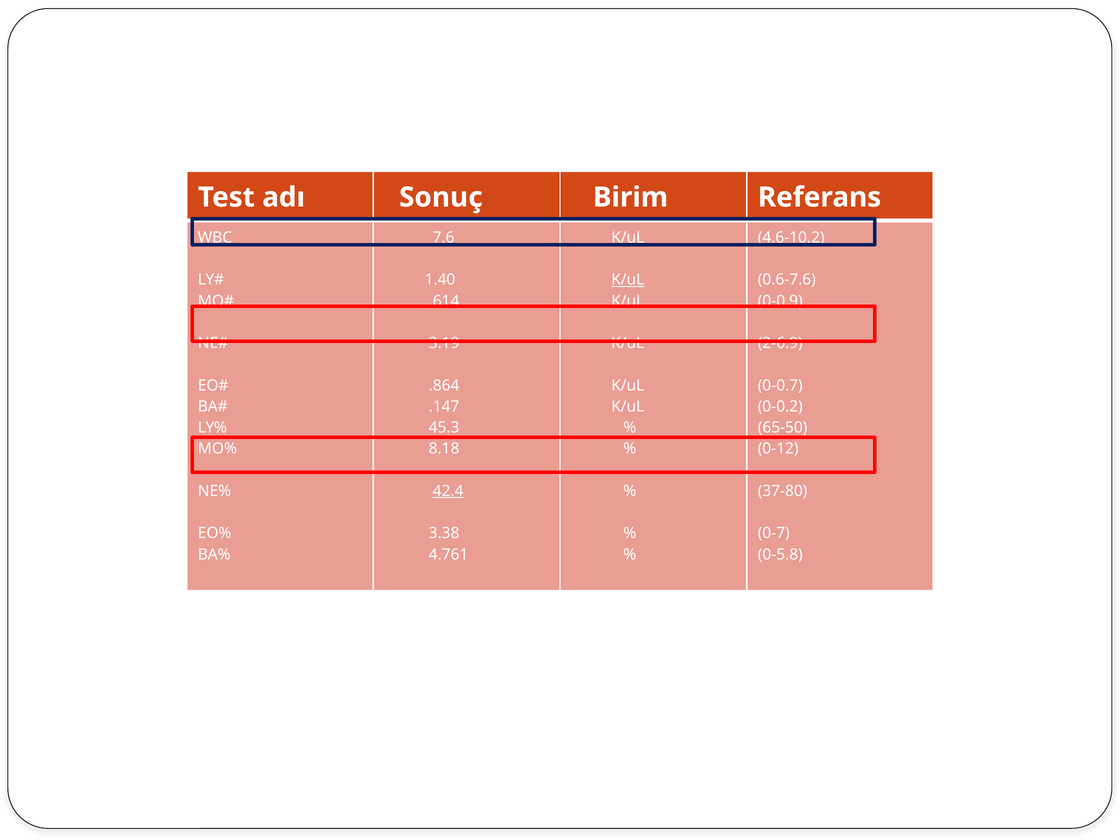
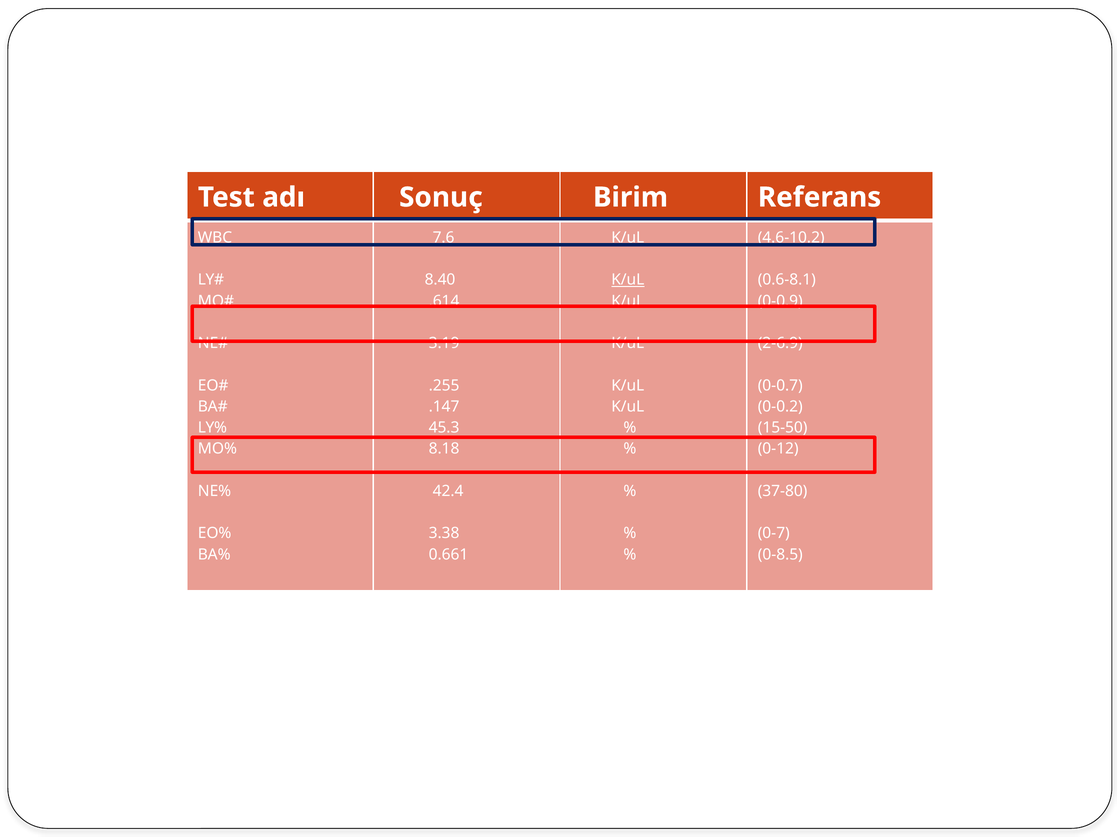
1.40: 1.40 -> 8.40
0.6-7.6: 0.6-7.6 -> 0.6-8.1
.864: .864 -> .255
65-50: 65-50 -> 15-50
42.4 underline: present -> none
4.761: 4.761 -> 0.661
0-5.8: 0-5.8 -> 0-8.5
